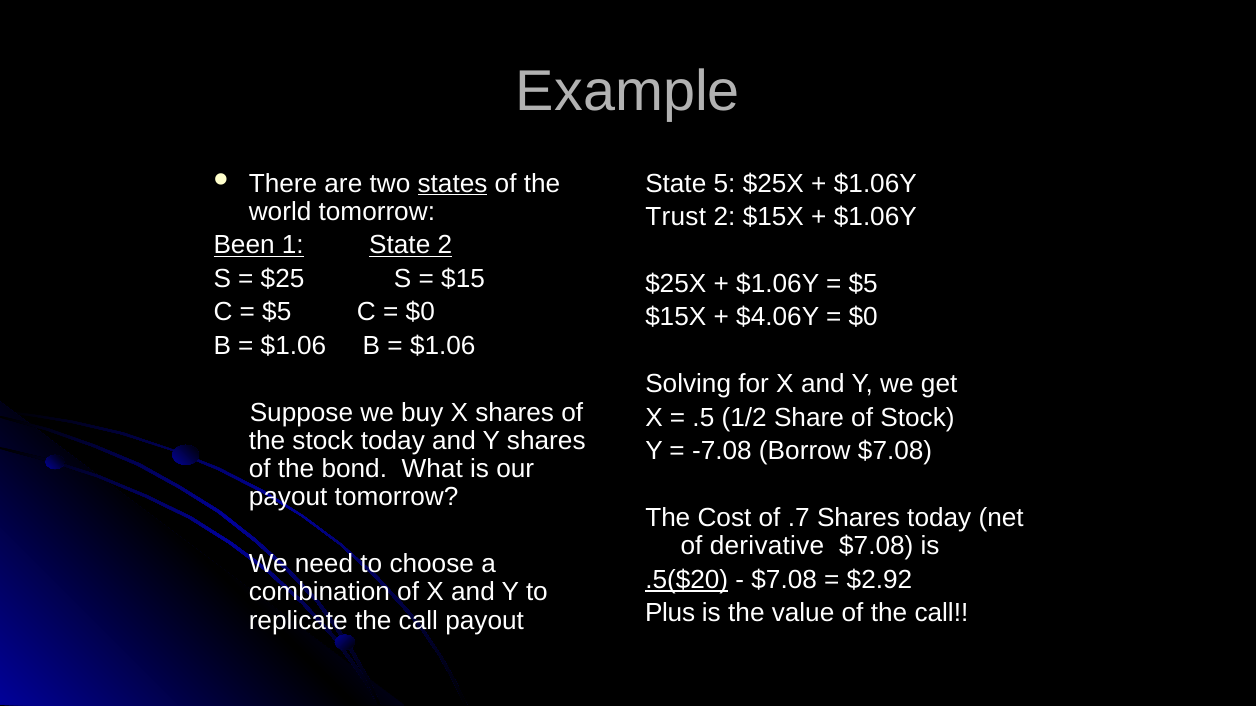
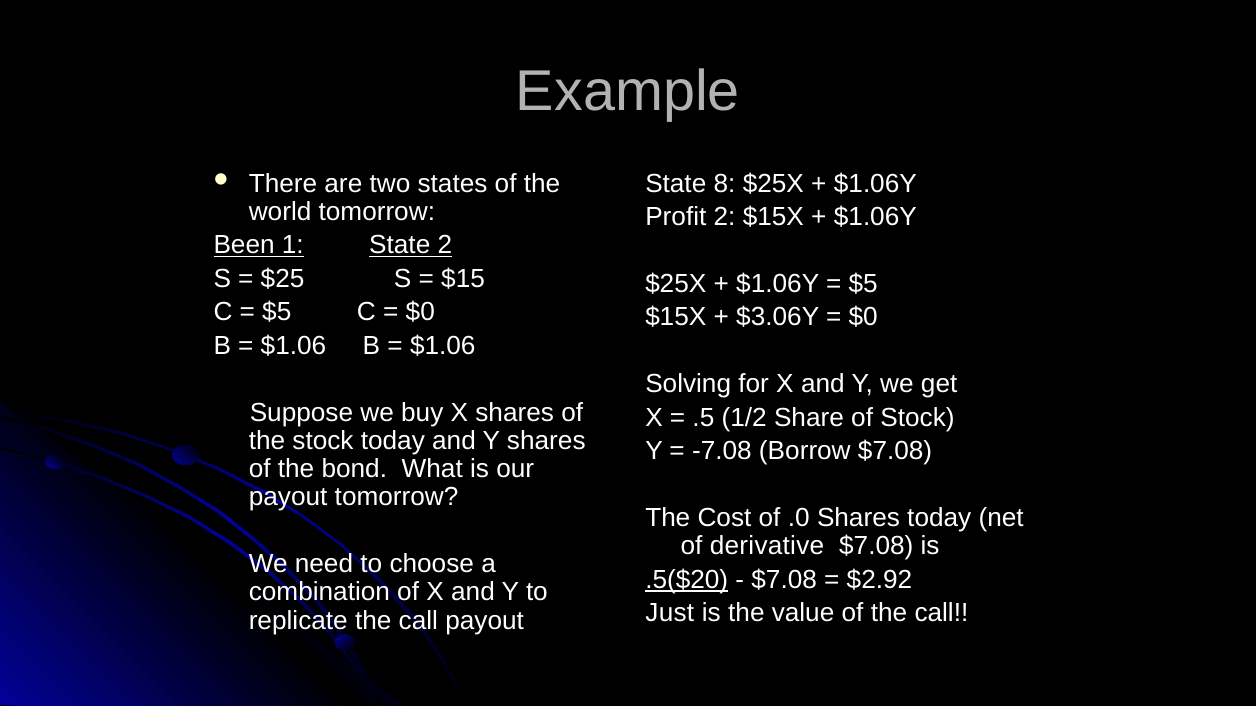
5: 5 -> 8
states underline: present -> none
Trust: Trust -> Profit
$4.06Y: $4.06Y -> $3.06Y
.7: .7 -> .0
Plus: Plus -> Just
